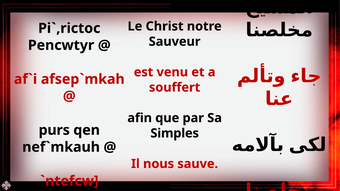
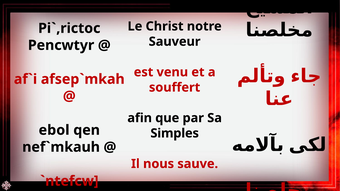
purs: purs -> ebol
